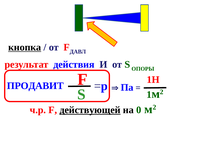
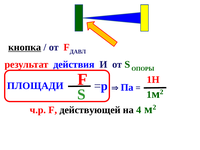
ПРОДАВИТ: ПРОДАВИТ -> ПЛОЩАДИ
действующей underline: present -> none
0: 0 -> 4
